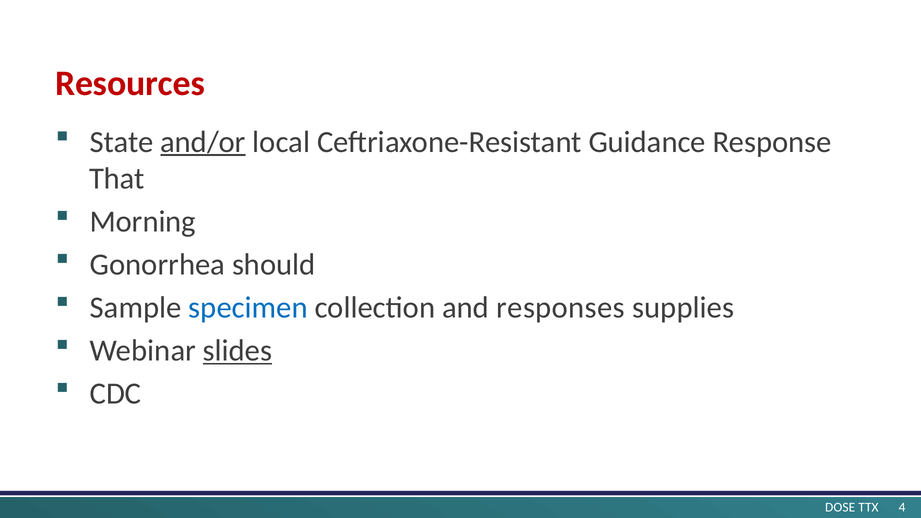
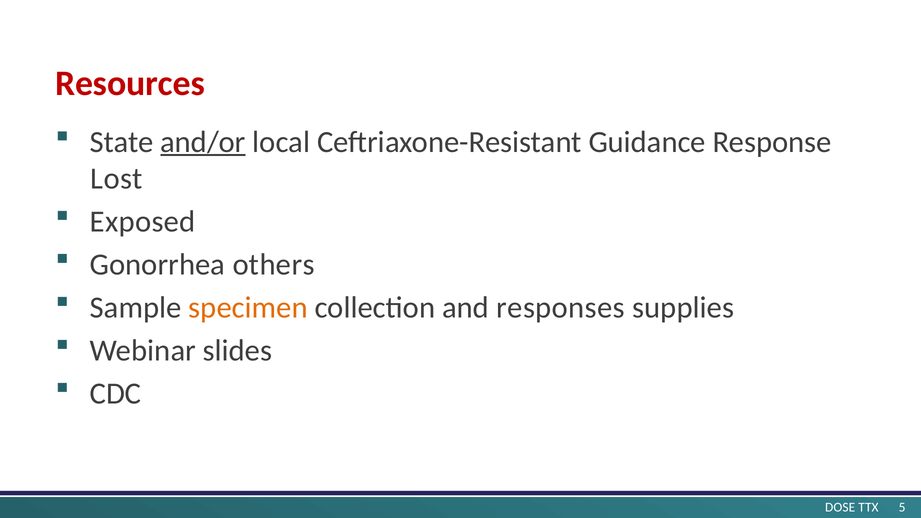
That: That -> Lost
Morning: Morning -> Exposed
should: should -> others
specimen colour: blue -> orange
slides underline: present -> none
4: 4 -> 5
